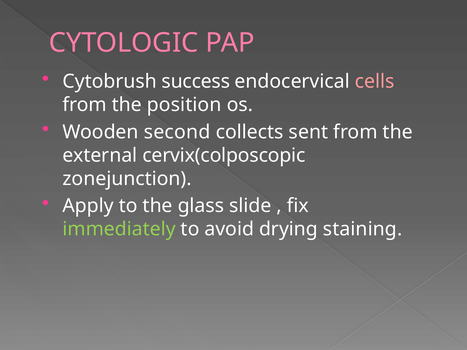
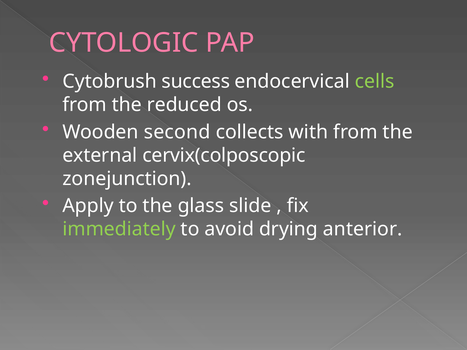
cells colour: pink -> light green
position: position -> reduced
sent: sent -> with
staining: staining -> anterior
